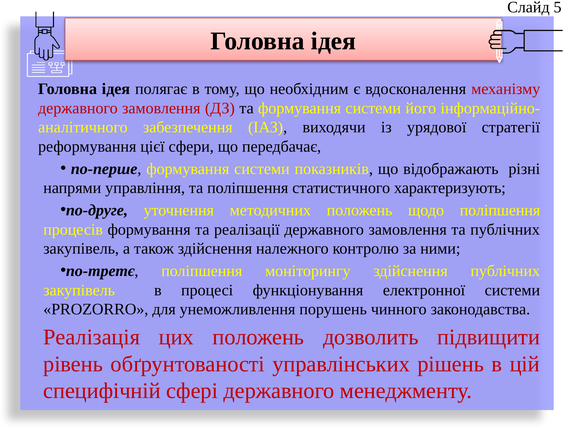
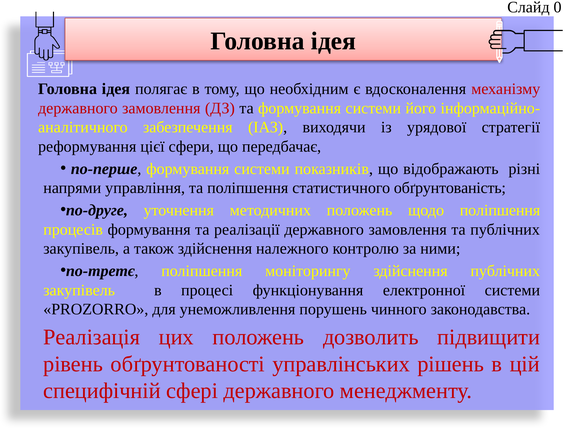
5: 5 -> 0
характеризують: характеризують -> обґрунтованість
